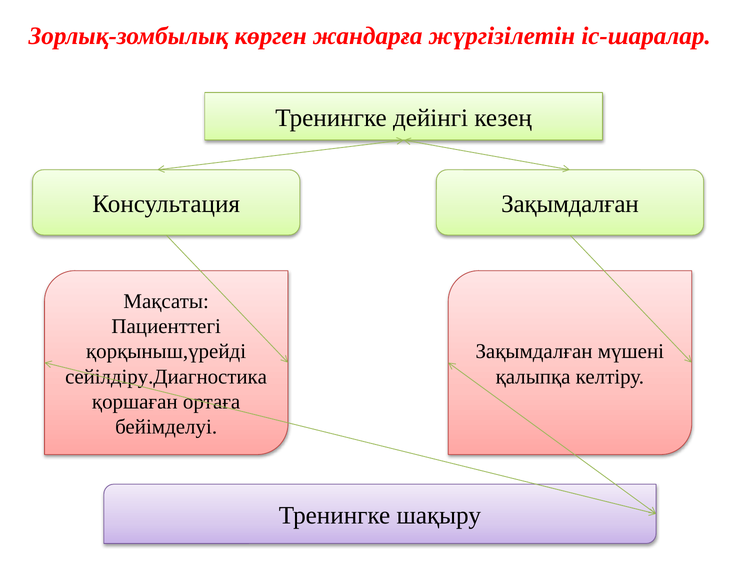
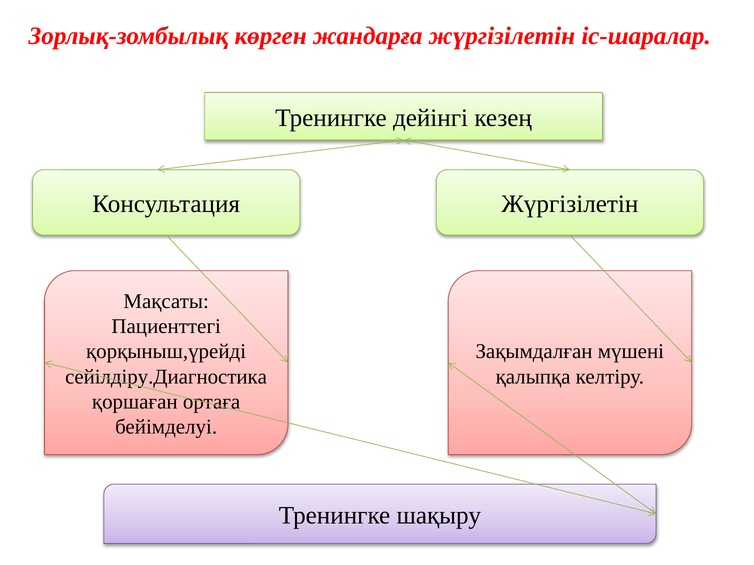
Консультация Зақымдалған: Зақымдалған -> Жүргізілетін
